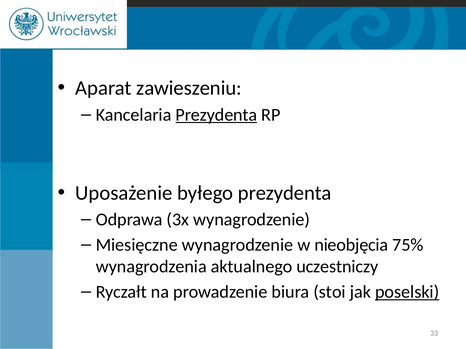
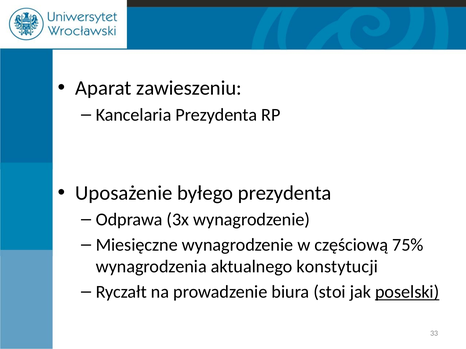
Prezydenta at (216, 115) underline: present -> none
nieobjęcia: nieobjęcia -> częściową
uczestniczy: uczestniczy -> konstytucji
